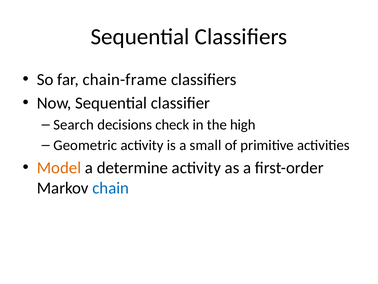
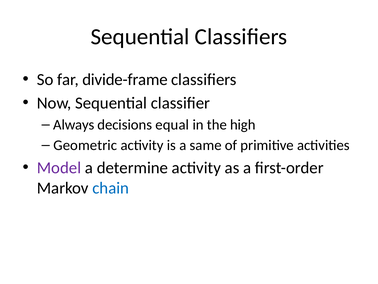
chain-frame: chain-frame -> divide-frame
Search: Search -> Always
check: check -> equal
small: small -> same
Model colour: orange -> purple
